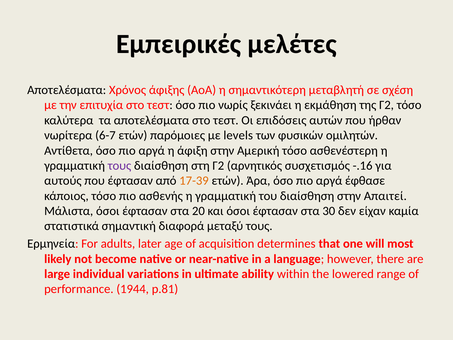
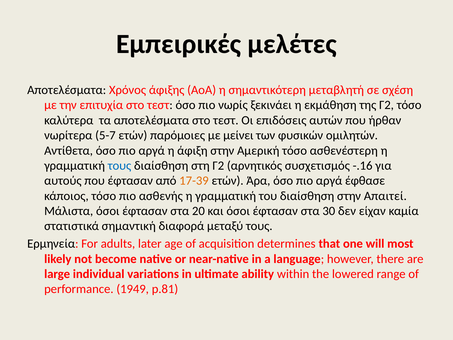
6-7: 6-7 -> 5-7
levels: levels -> μείνει
τους at (119, 166) colour: purple -> blue
1944: 1944 -> 1949
